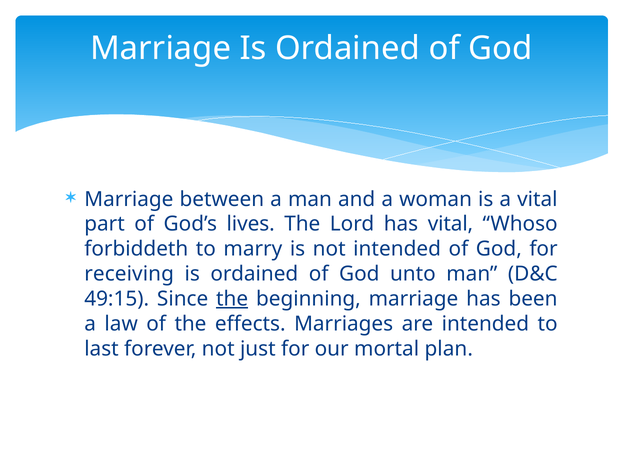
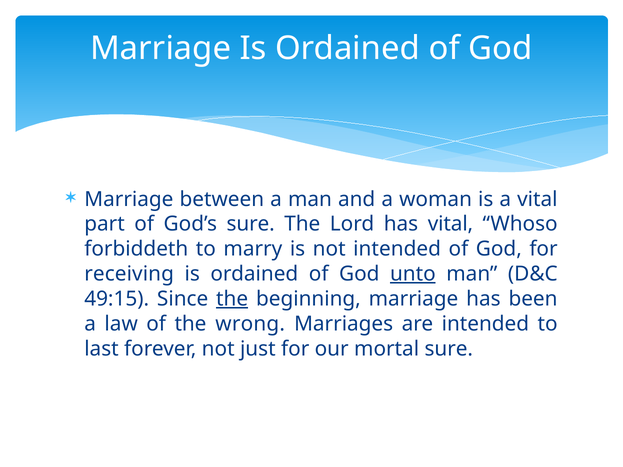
God’s lives: lives -> sure
unto underline: none -> present
effects: effects -> wrong
mortal plan: plan -> sure
